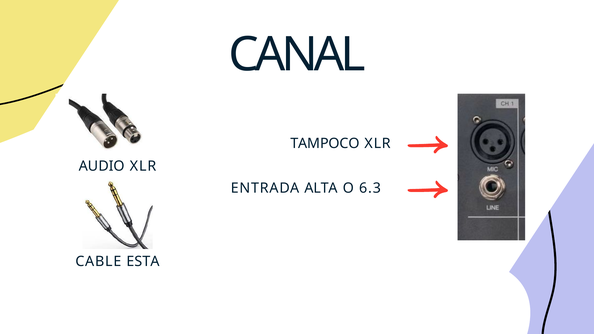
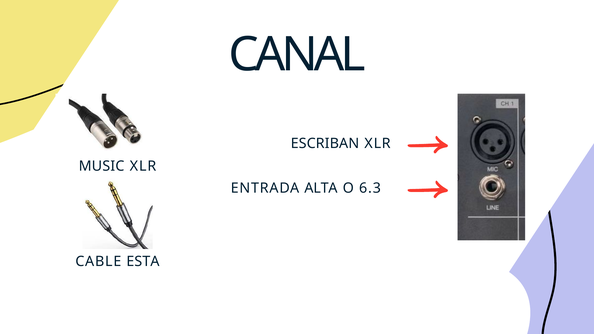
TAMPOCO: TAMPOCO -> ESCRIBAN
AUDIO: AUDIO -> MUSIC
